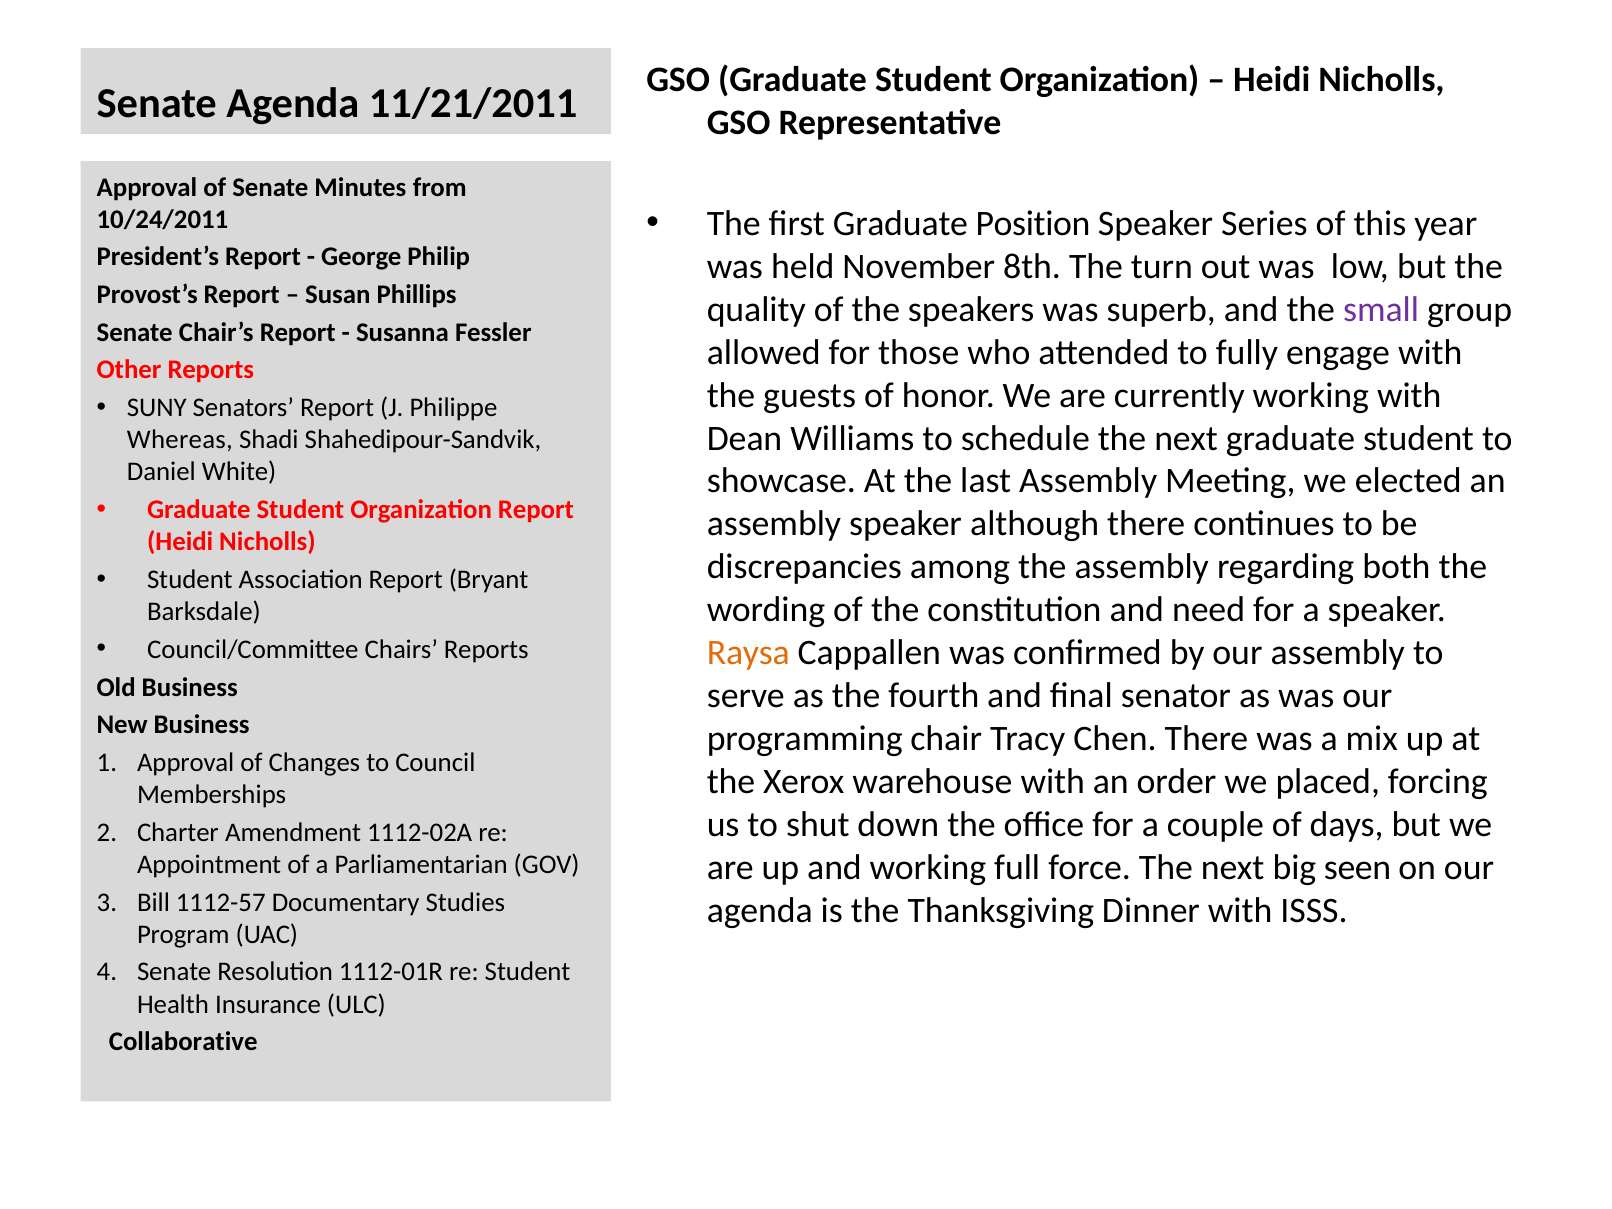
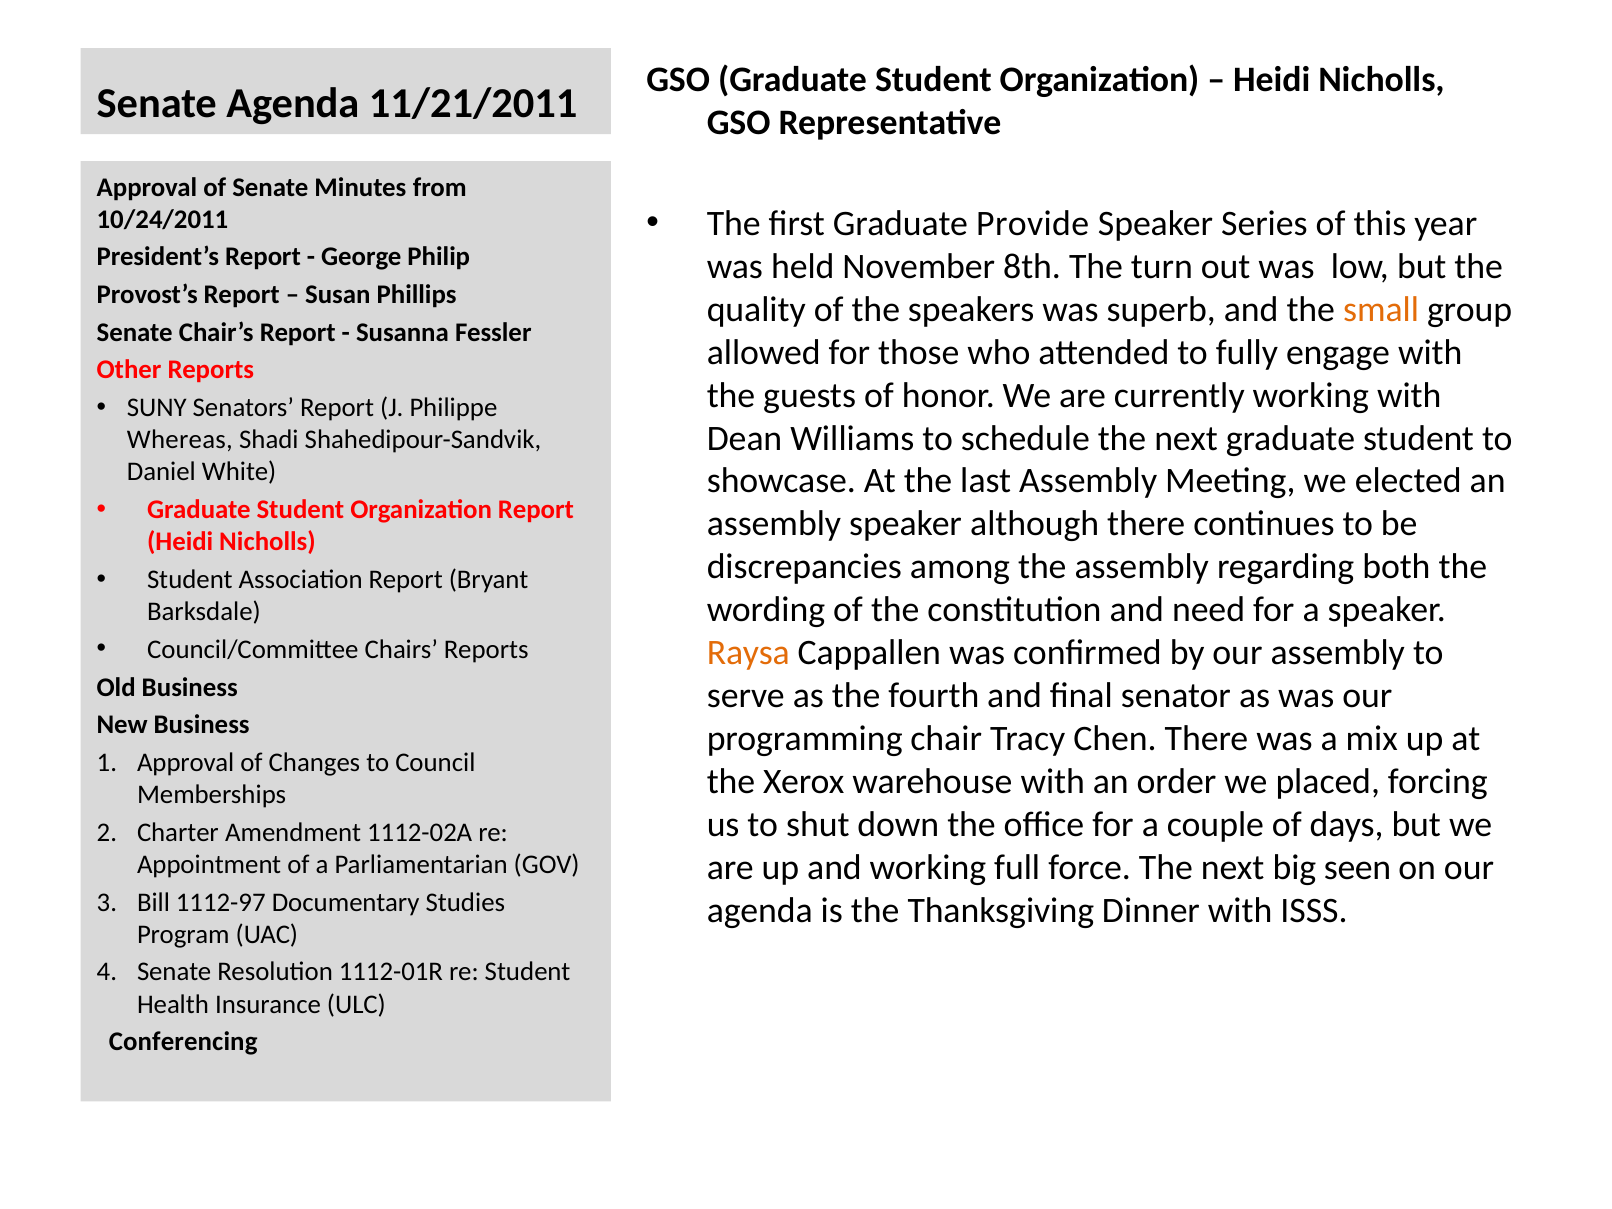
Position: Position -> Provide
small colour: purple -> orange
1112-57: 1112-57 -> 1112-97
Collaborative: Collaborative -> Conferencing
